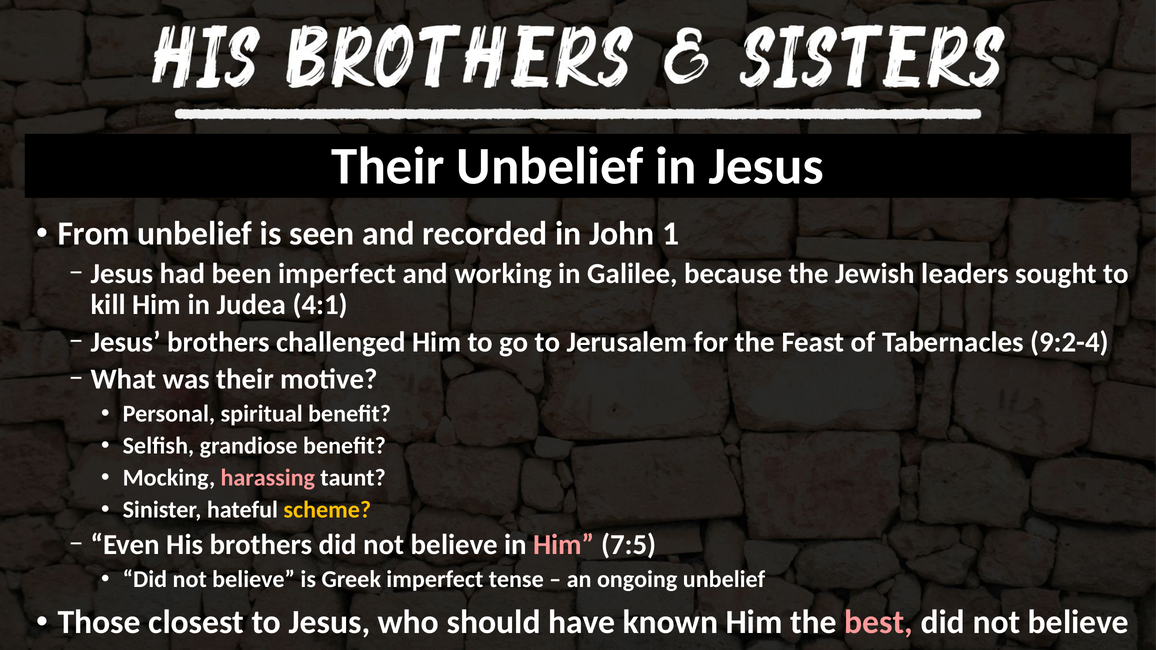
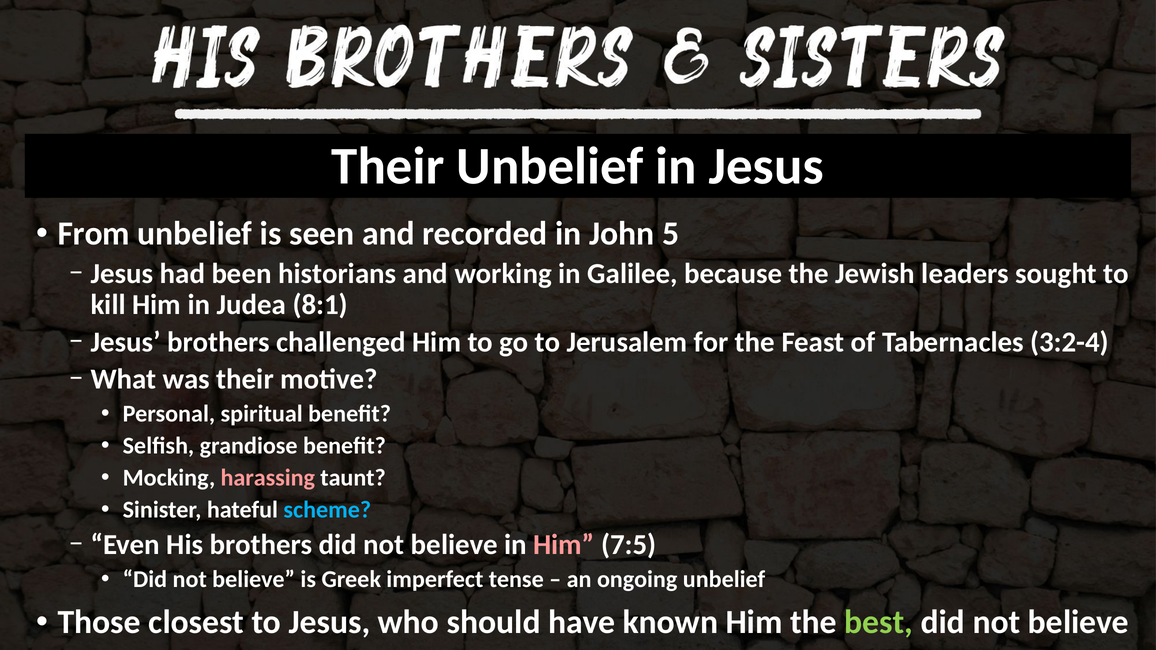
1: 1 -> 5
been imperfect: imperfect -> historians
4:1: 4:1 -> 8:1
9:2-4: 9:2-4 -> 3:2-4
scheme colour: yellow -> light blue
best colour: pink -> light green
